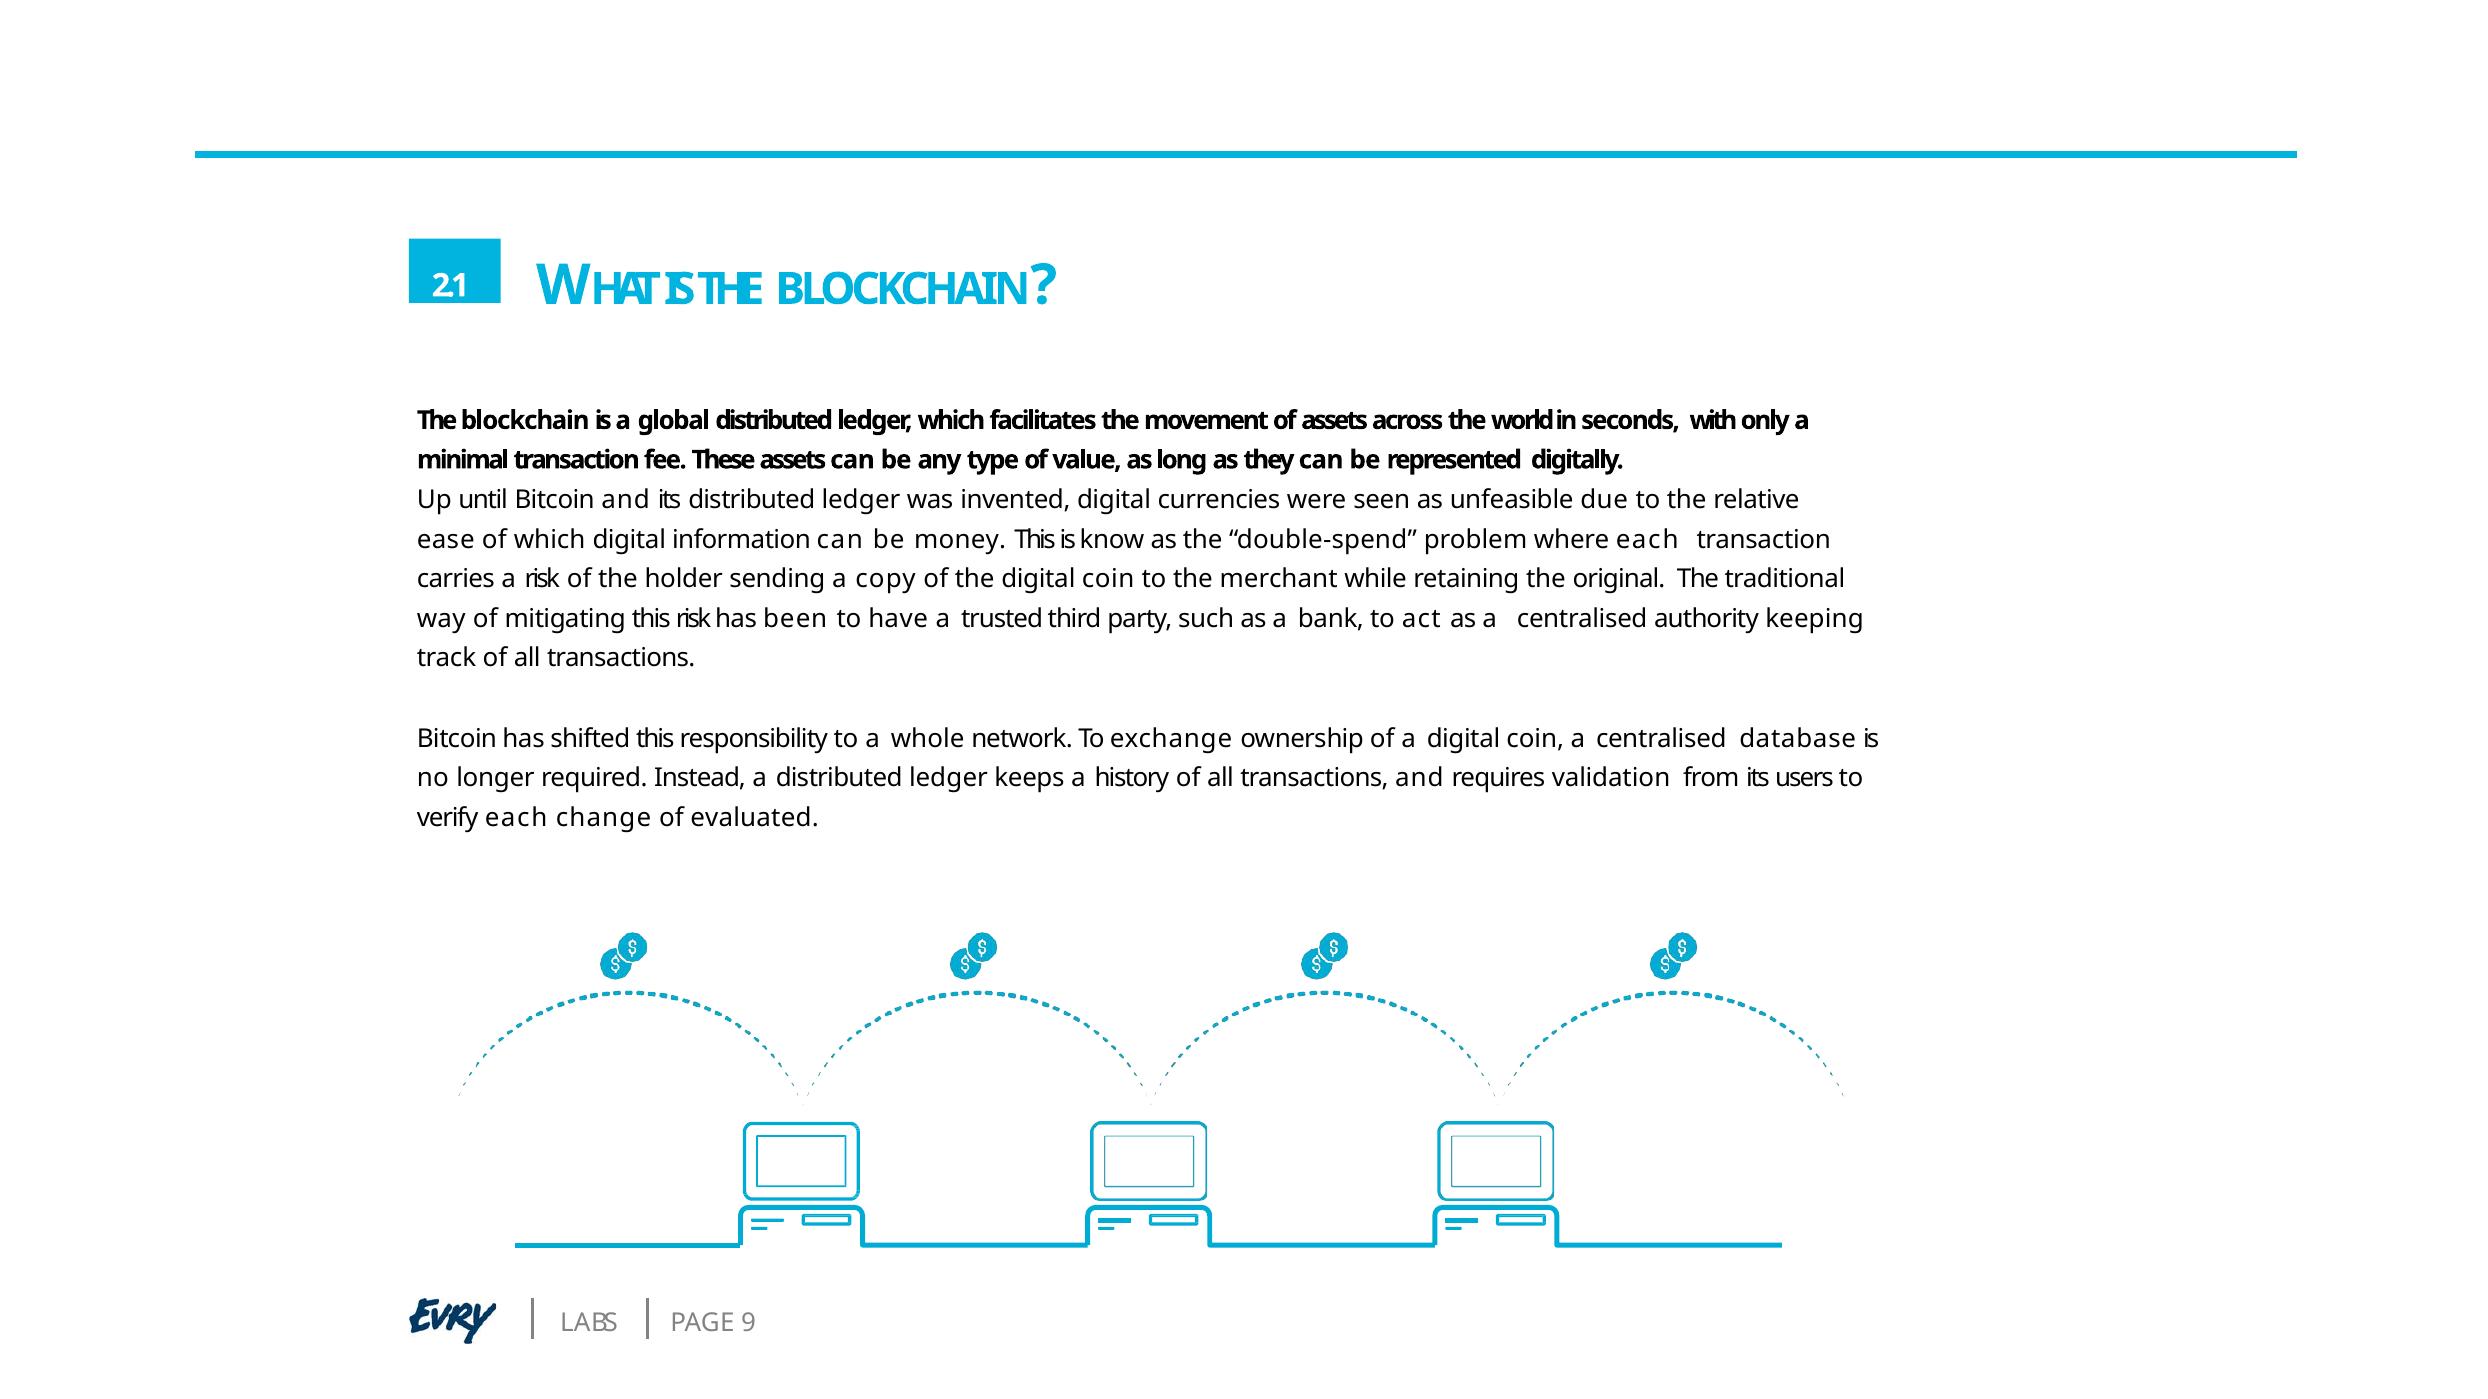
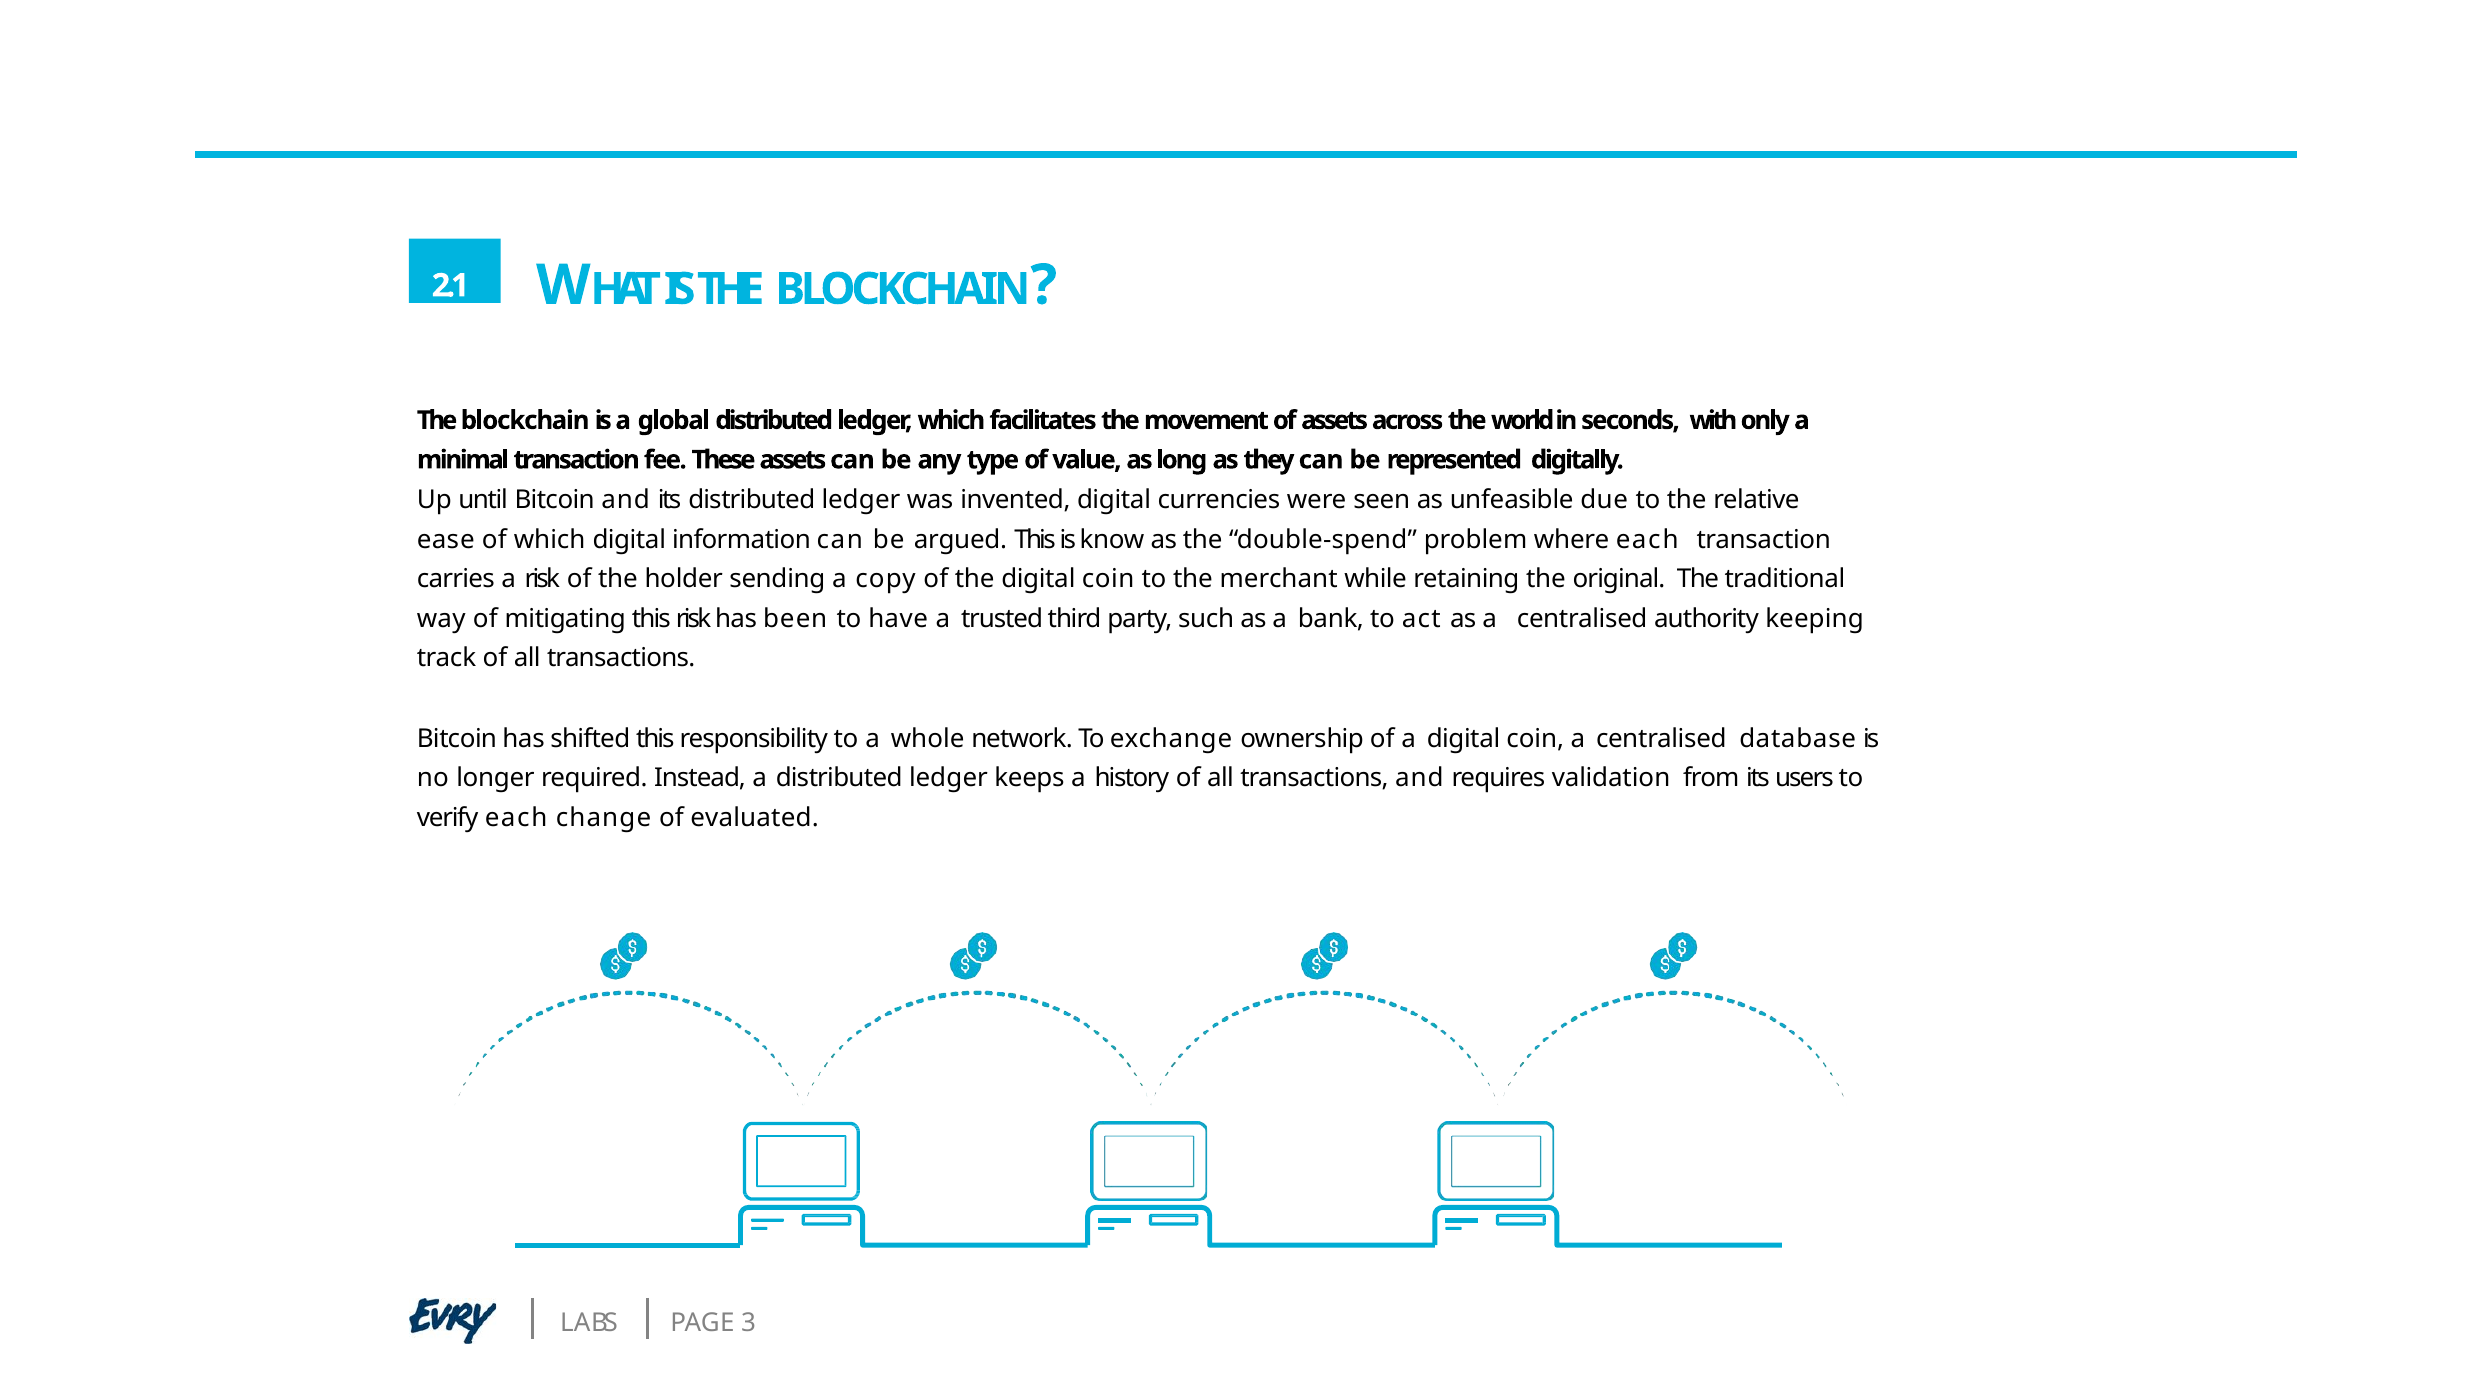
money: money -> argued
9: 9 -> 3
